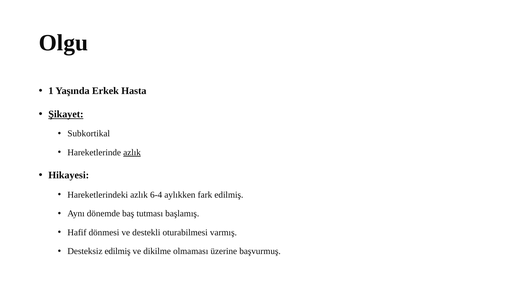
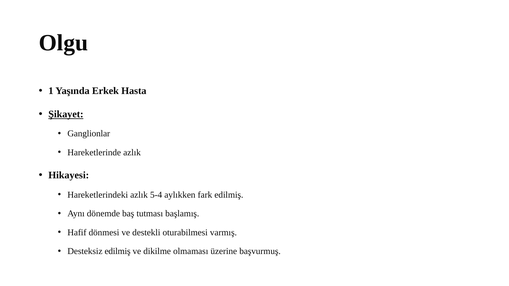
Subkortikal: Subkortikal -> Ganglionlar
azlık at (132, 153) underline: present -> none
6-4: 6-4 -> 5-4
